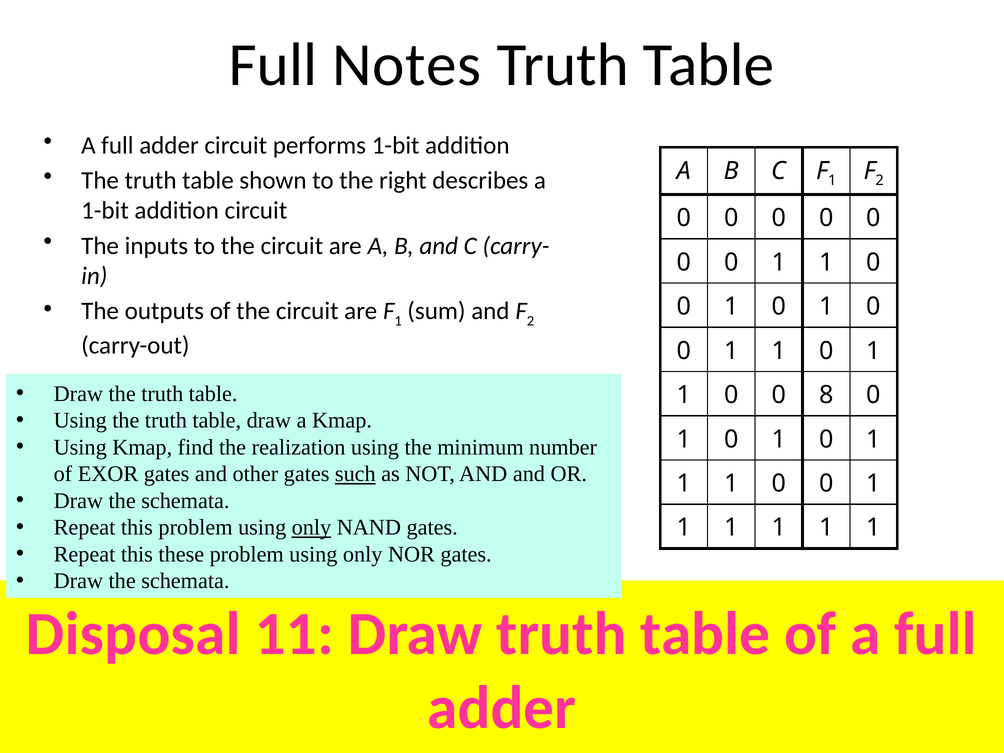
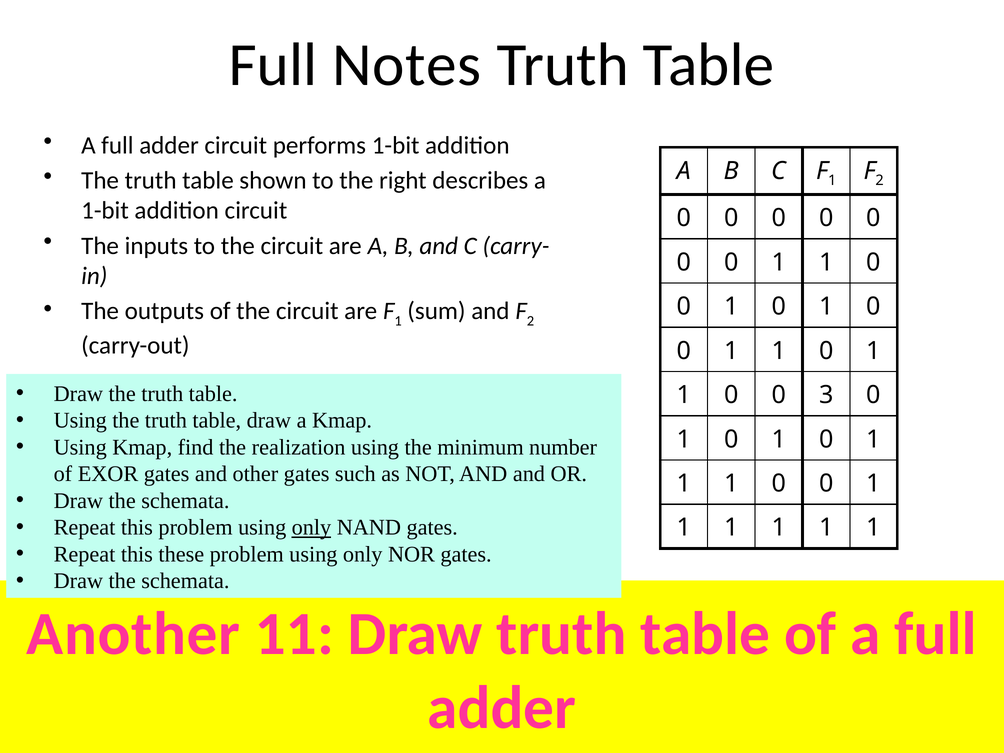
8: 8 -> 3
such underline: present -> none
Disposal: Disposal -> Another
